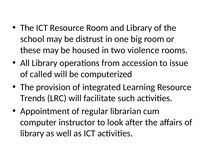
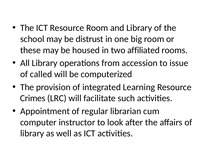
violence: violence -> affiliated
Trends: Trends -> Crimes
